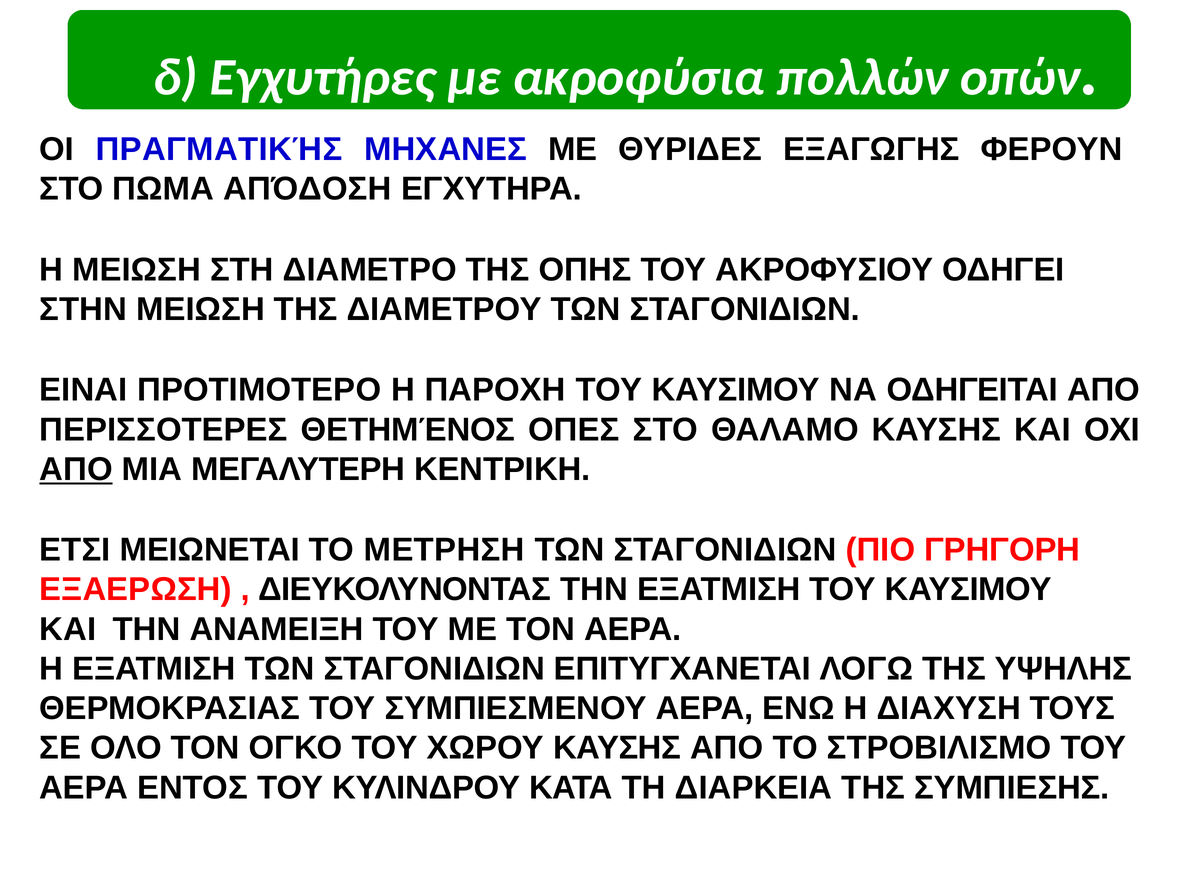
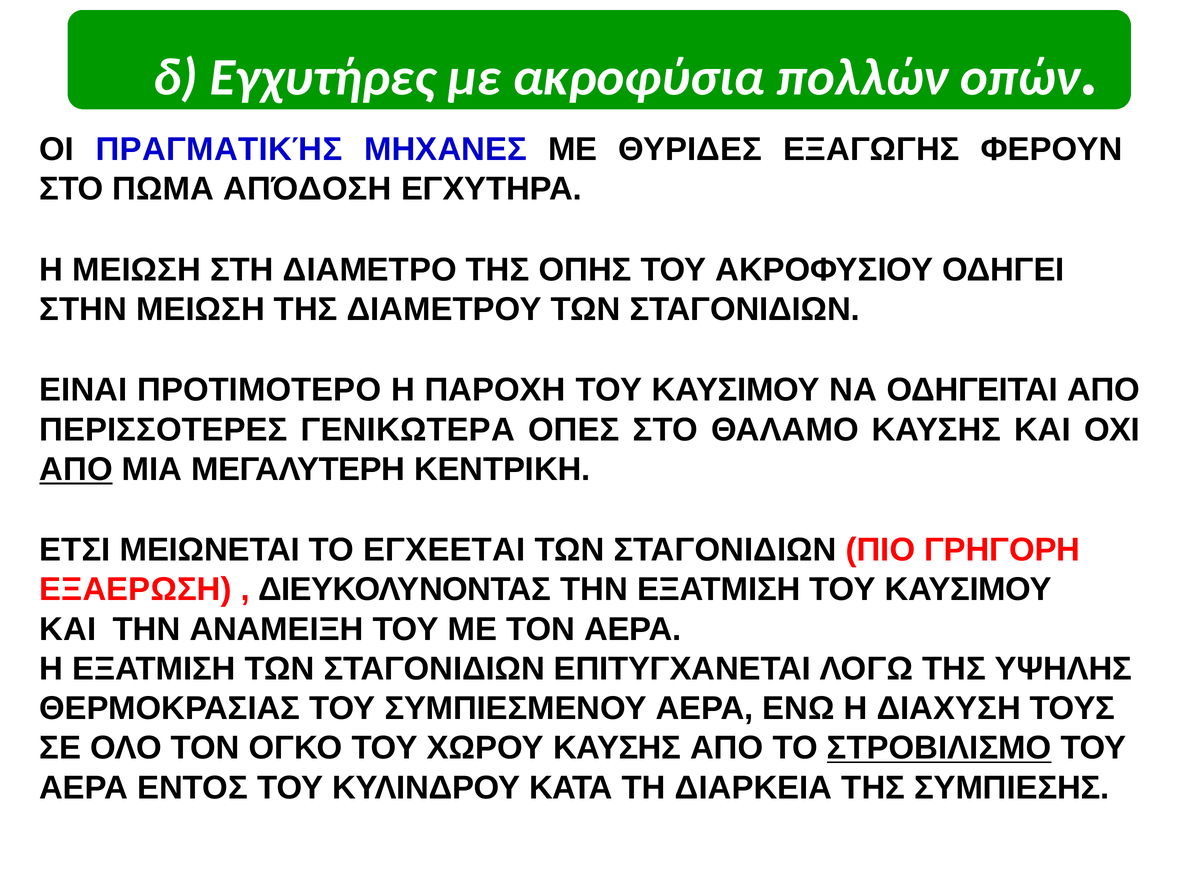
ΘΕΤΗΜΈΝΟΣ: ΘΕΤΗΜΈΝΟΣ -> ΓΕΝΙΚΩΤΕΡΑ
ΜΕΤΡΗΣΗ: ΜΕΤΡΗΣΗ -> ΕΓΧΕΕΤΑΙ
ΣΤΡΟΒΙΛΙΣΜΟ underline: none -> present
